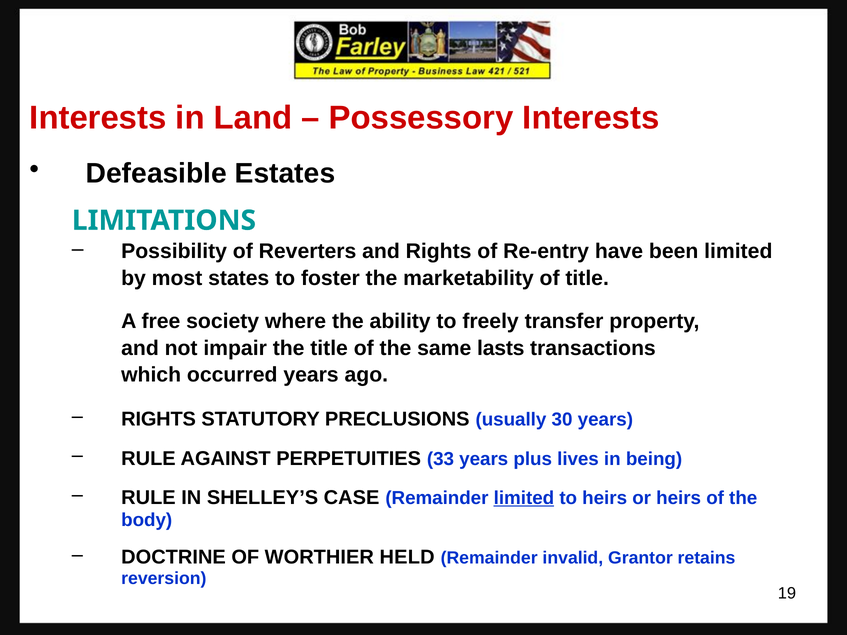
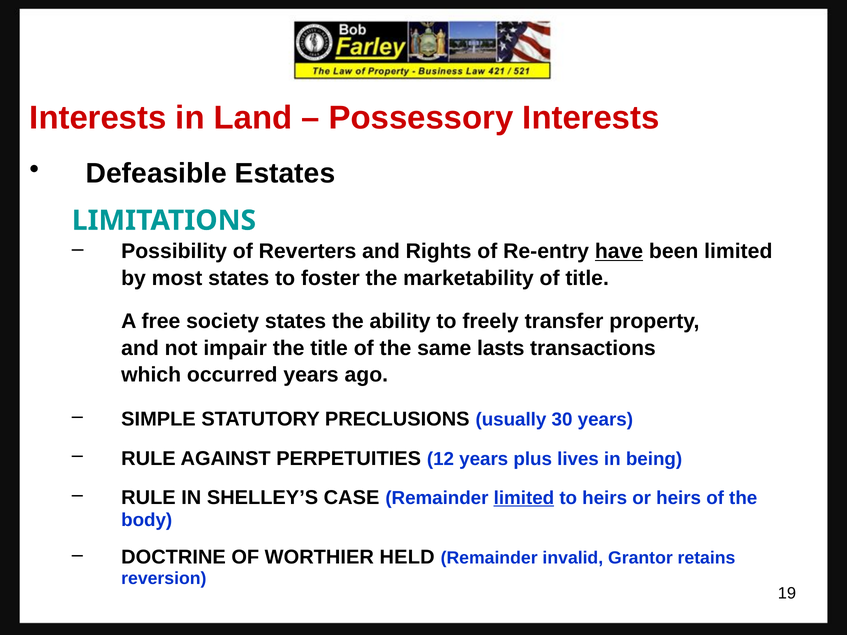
have underline: none -> present
society where: where -> states
RIGHTS at (159, 419): RIGHTS -> SIMPLE
33: 33 -> 12
